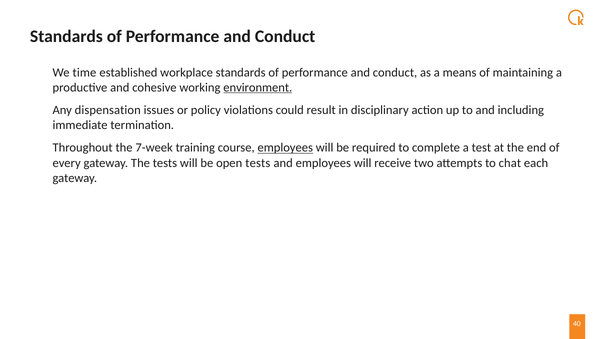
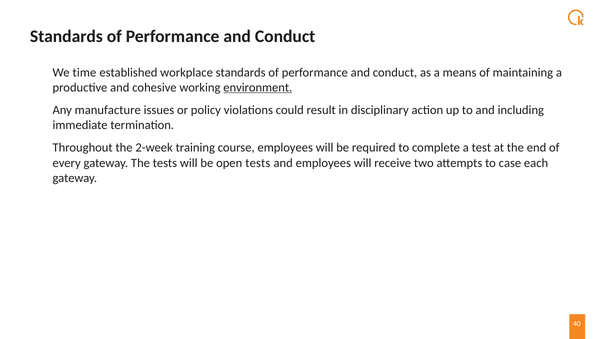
dispensation: dispensation -> manufacture
7-week: 7-week -> 2-week
employees at (285, 148) underline: present -> none
chat: chat -> case
